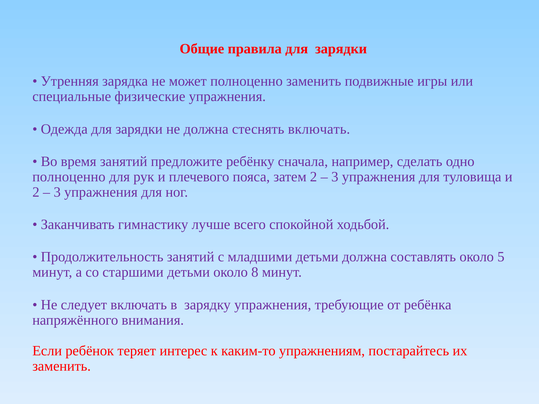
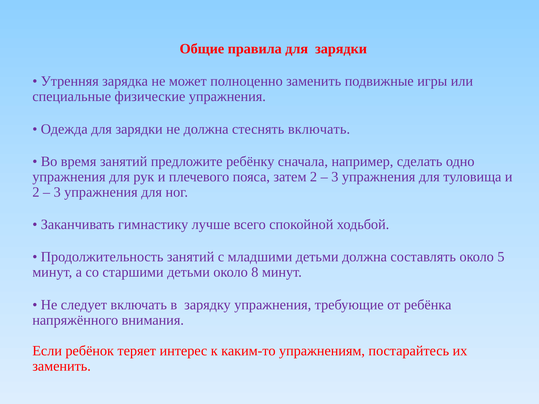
полноценно at (69, 177): полноценно -> упражнения
